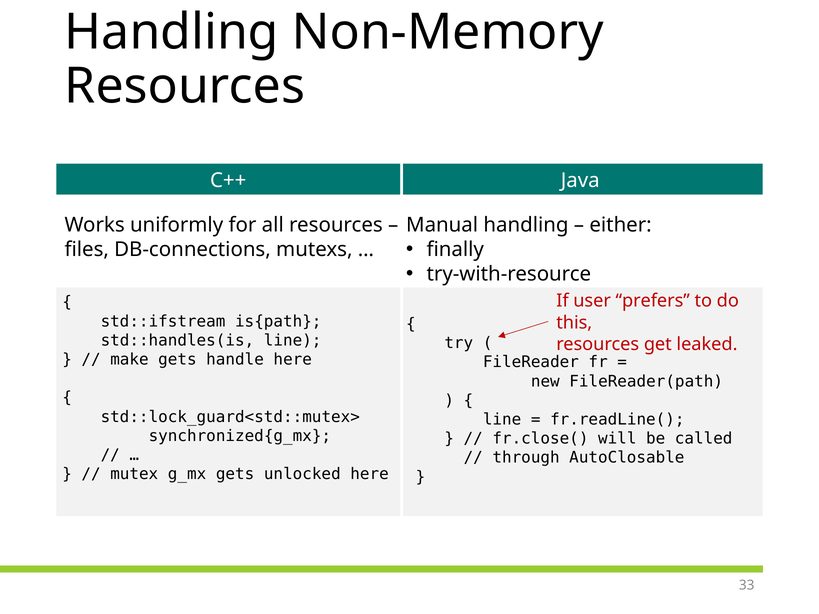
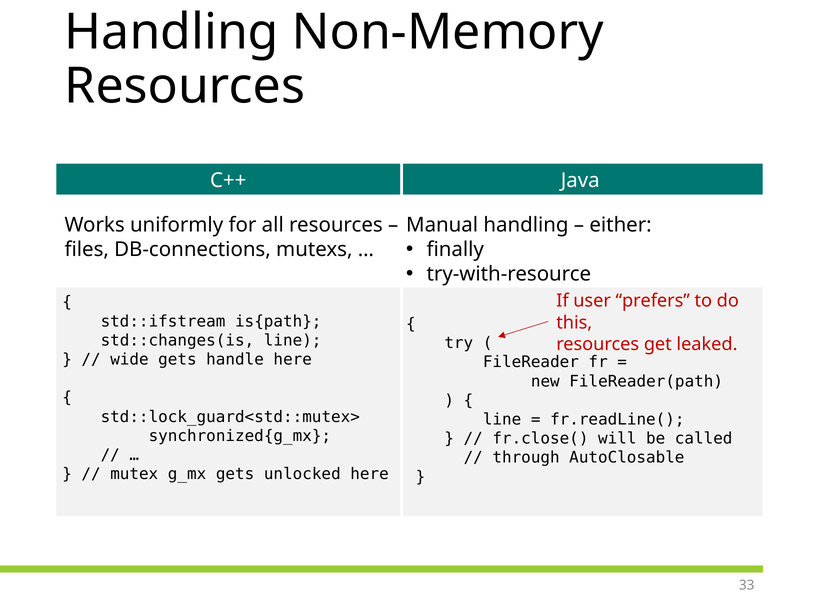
std::handles(is: std::handles(is -> std::changes(is
make: make -> wide
